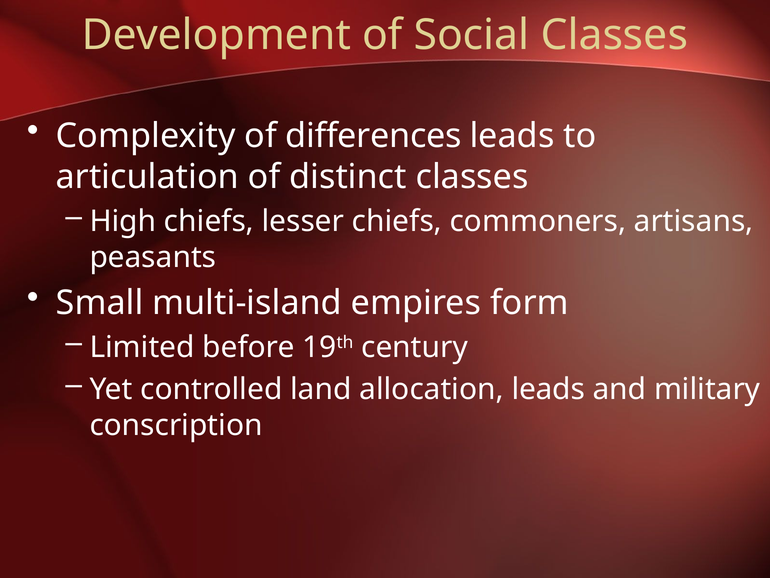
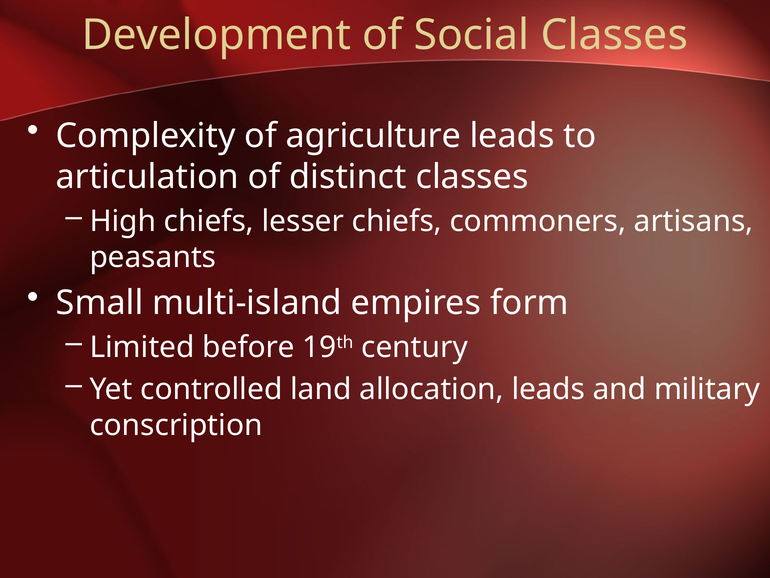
differences: differences -> agriculture
